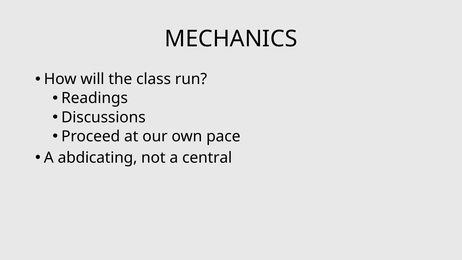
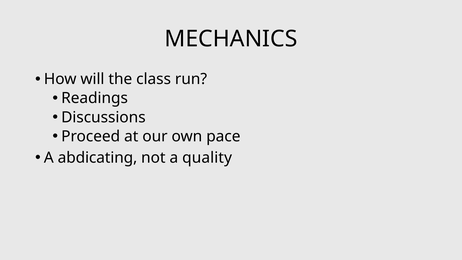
central: central -> quality
